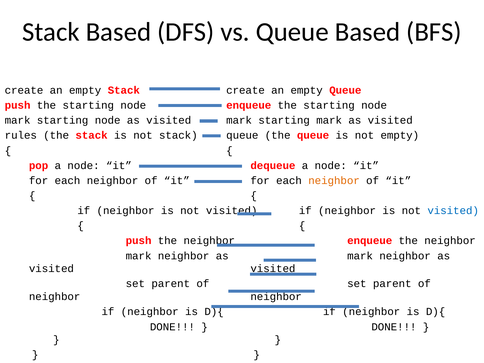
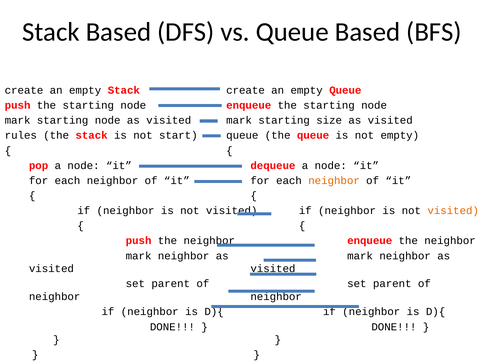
starting mark: mark -> size
not stack: stack -> start
visited at (453, 211) colour: blue -> orange
